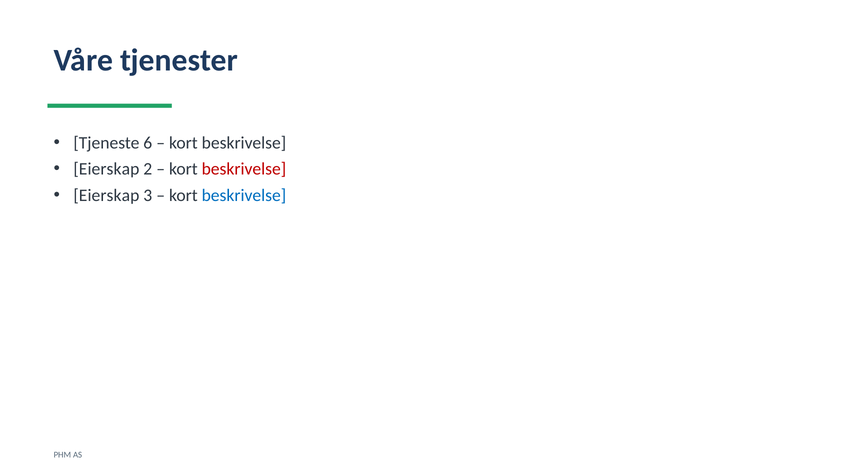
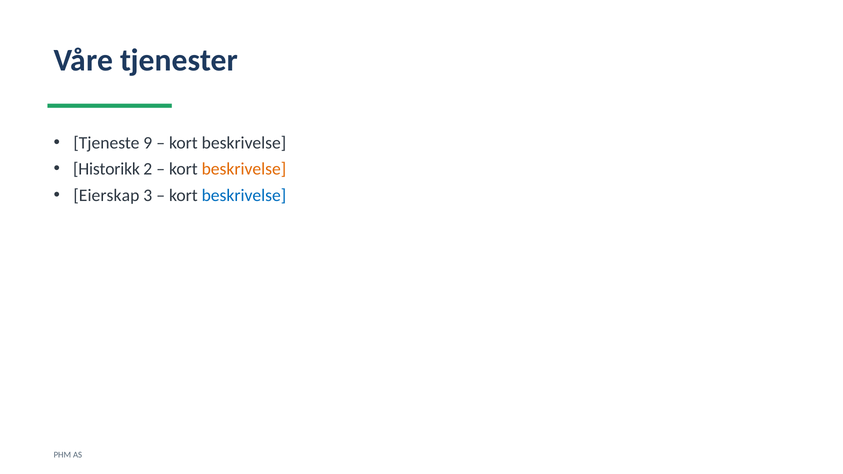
6: 6 -> 9
Eierskap at (106, 169): Eierskap -> Historikk
beskrivelse at (244, 169) colour: red -> orange
